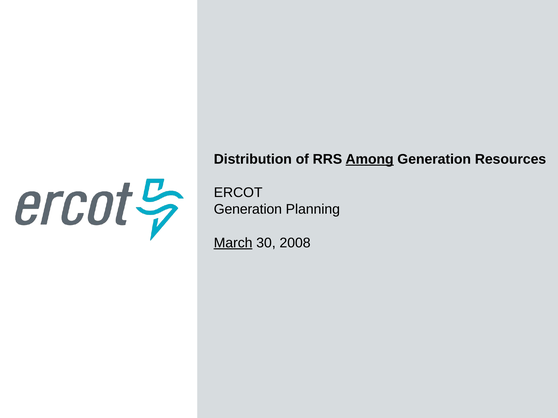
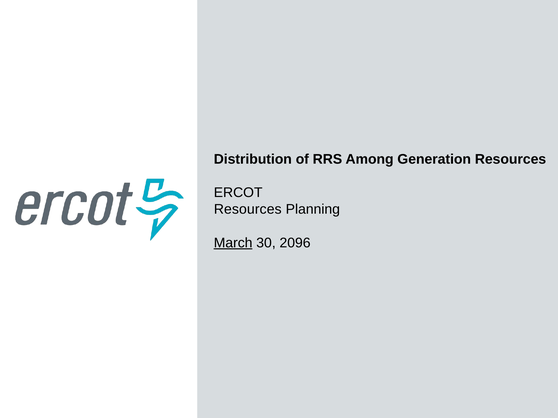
Among underline: present -> none
Generation at (248, 210): Generation -> Resources
2008: 2008 -> 2096
